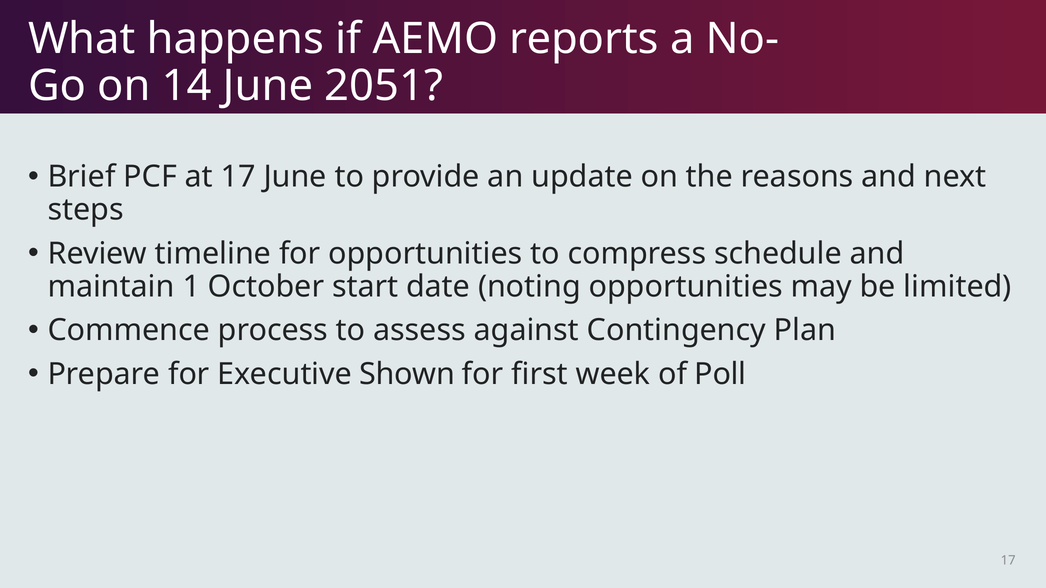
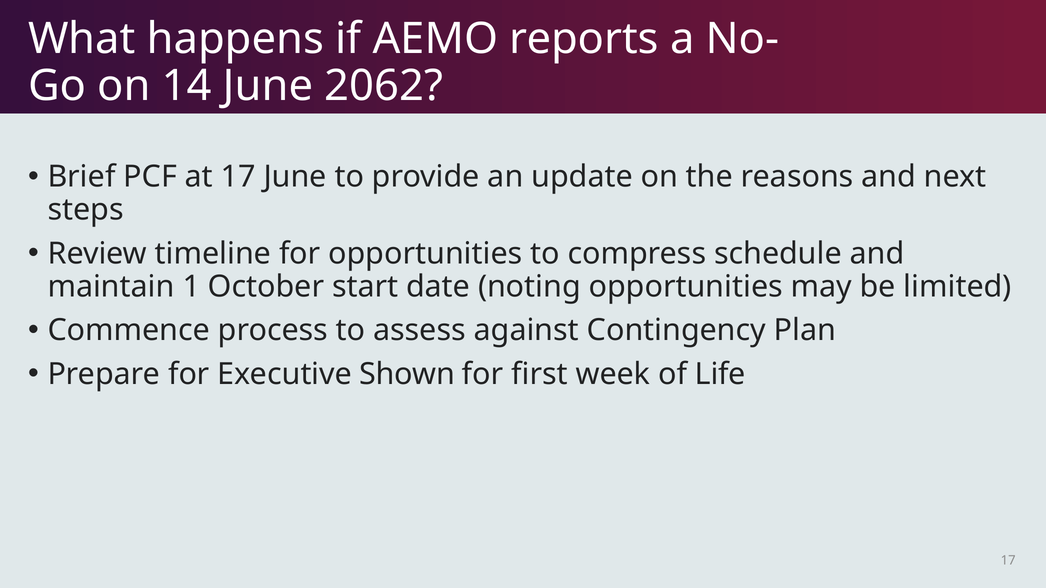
2051: 2051 -> 2062
Poll: Poll -> Life
